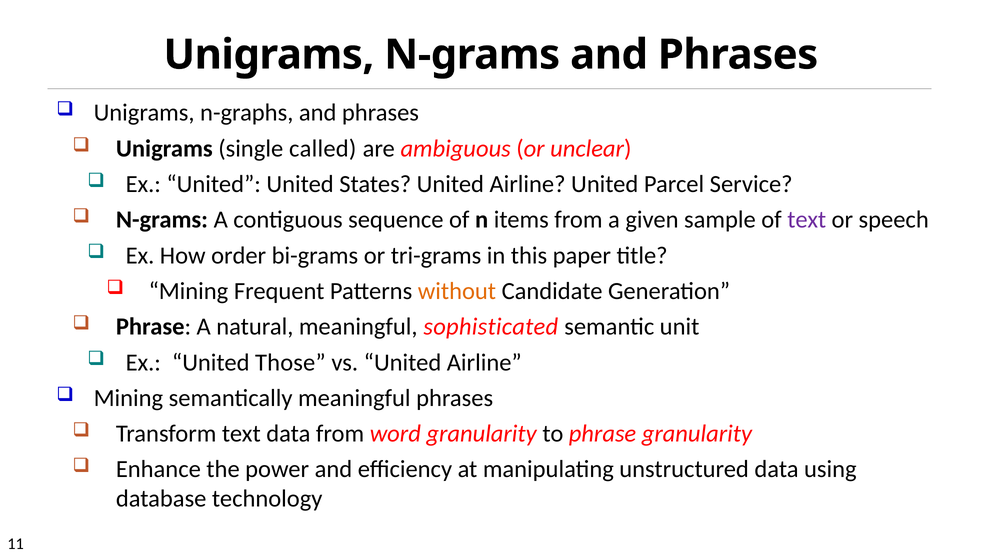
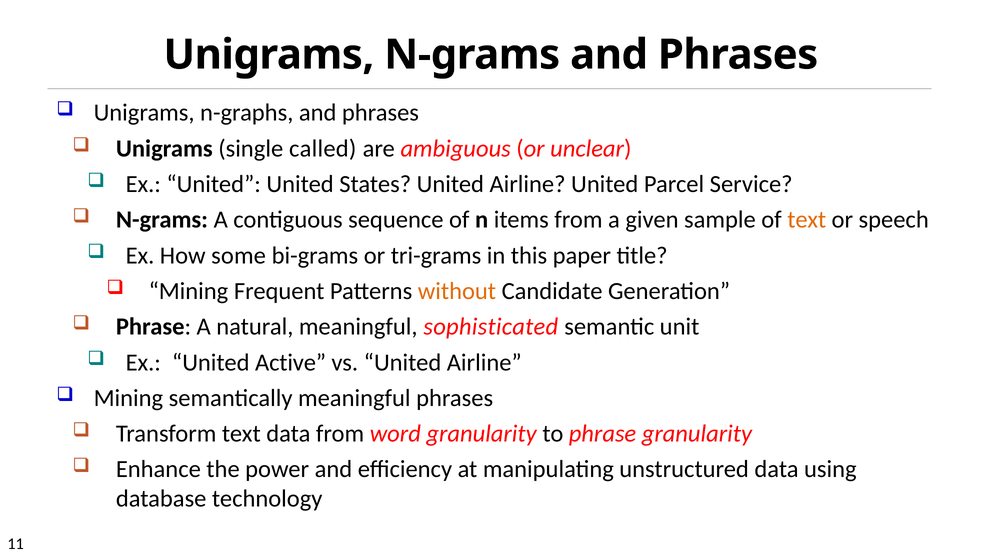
text at (807, 220) colour: purple -> orange
order: order -> some
Those: Those -> Active
